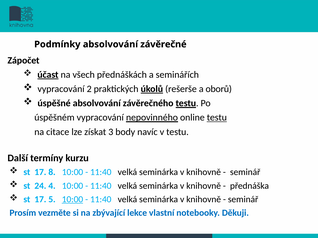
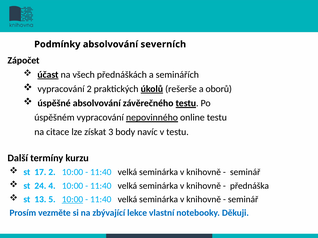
závěrečné: závěrečné -> severních
testu at (217, 118) underline: present -> none
17 8: 8 -> 2
17 at (40, 200): 17 -> 13
